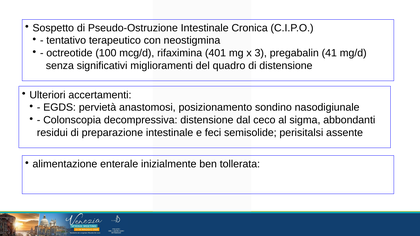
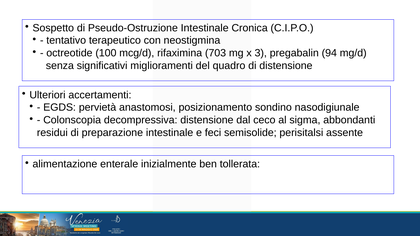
401: 401 -> 703
41: 41 -> 94
